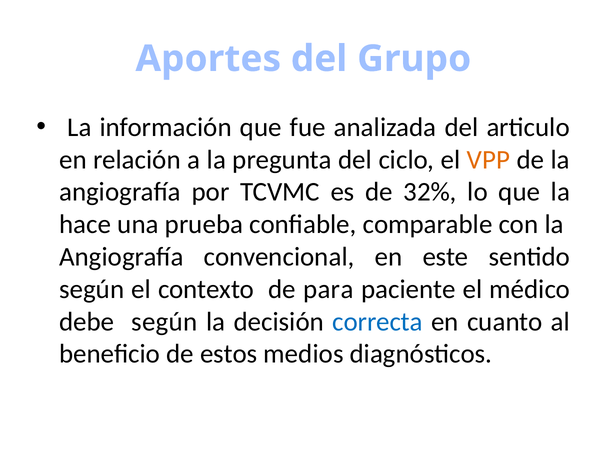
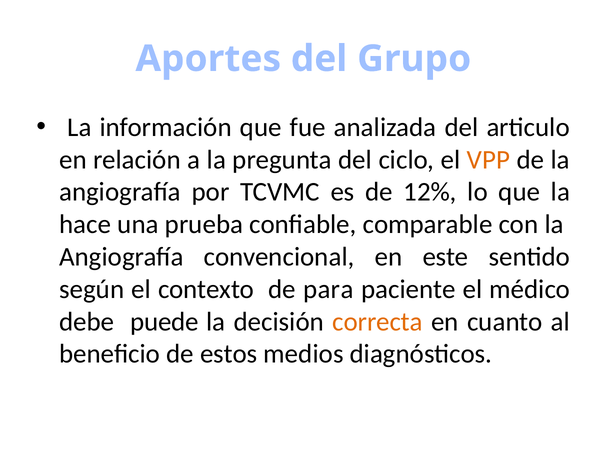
32%: 32% -> 12%
debe según: según -> puede
correcta colour: blue -> orange
